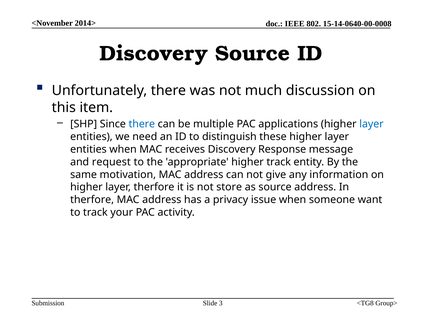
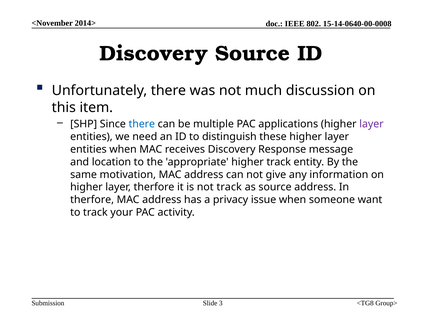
layer at (371, 124) colour: blue -> purple
request: request -> location
not store: store -> track
